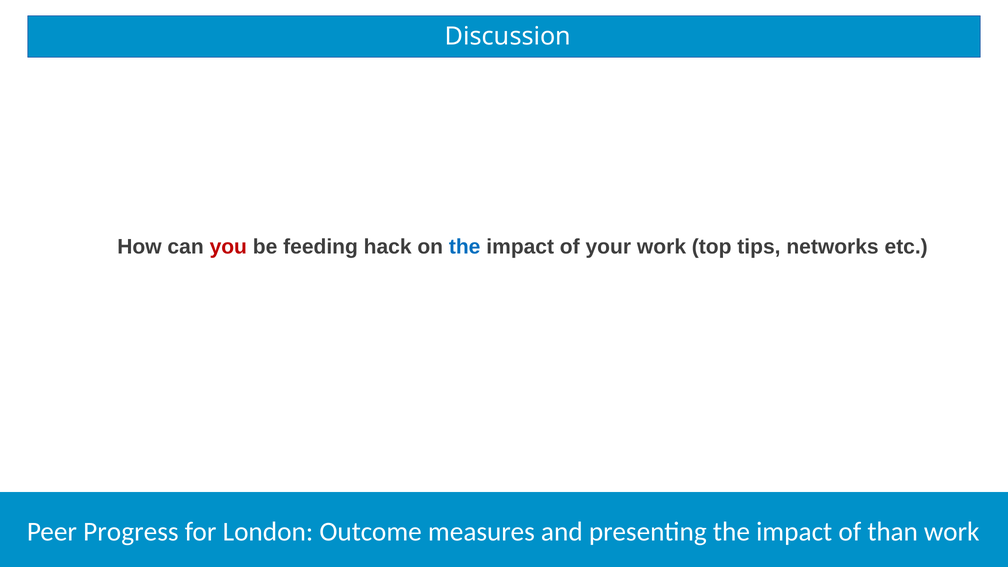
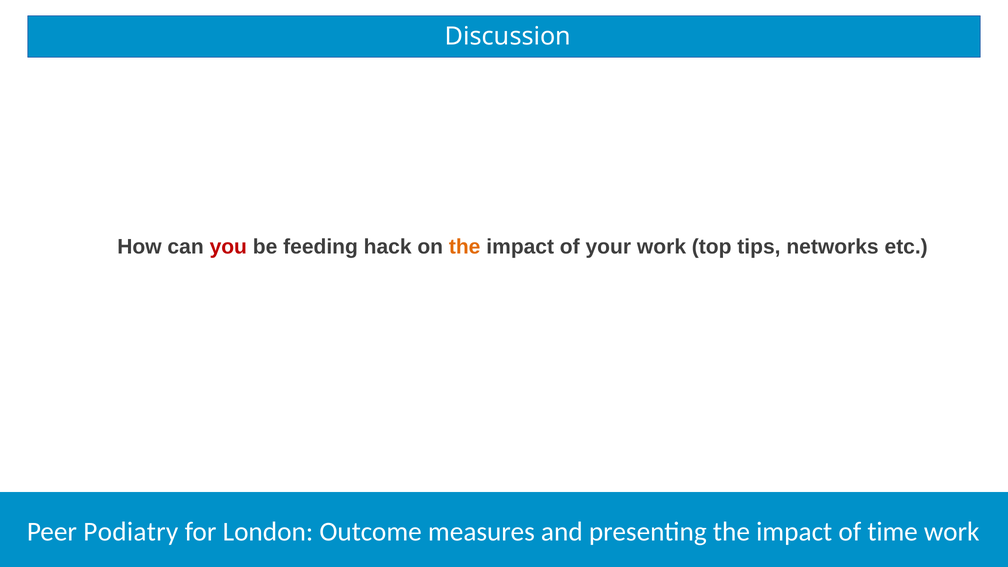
the at (465, 247) colour: blue -> orange
Progress: Progress -> Podiatry
than: than -> time
